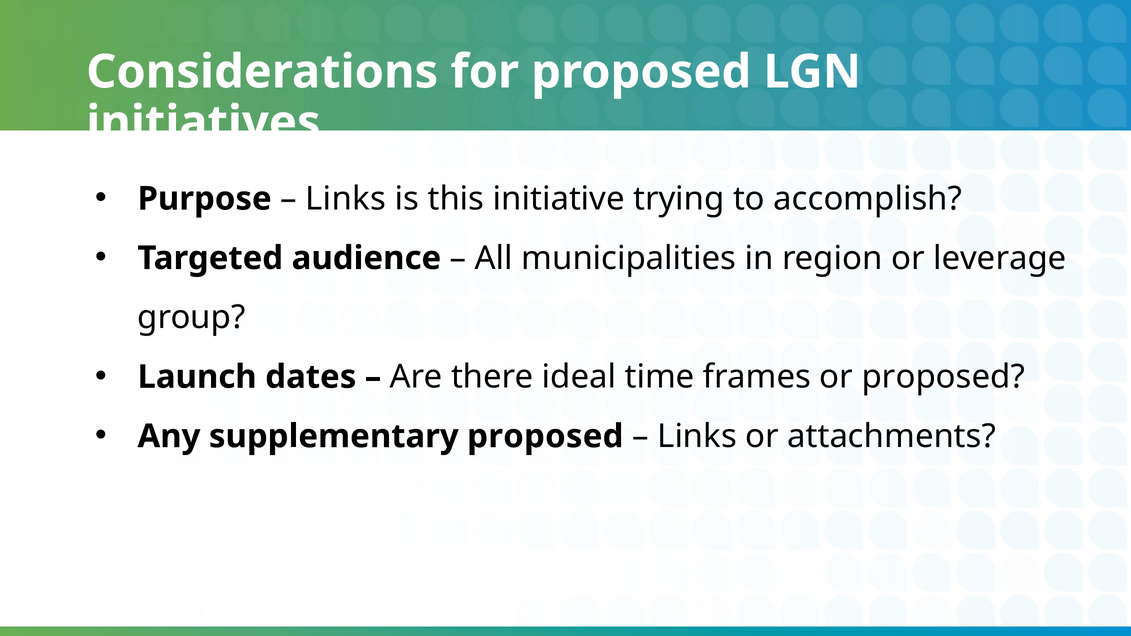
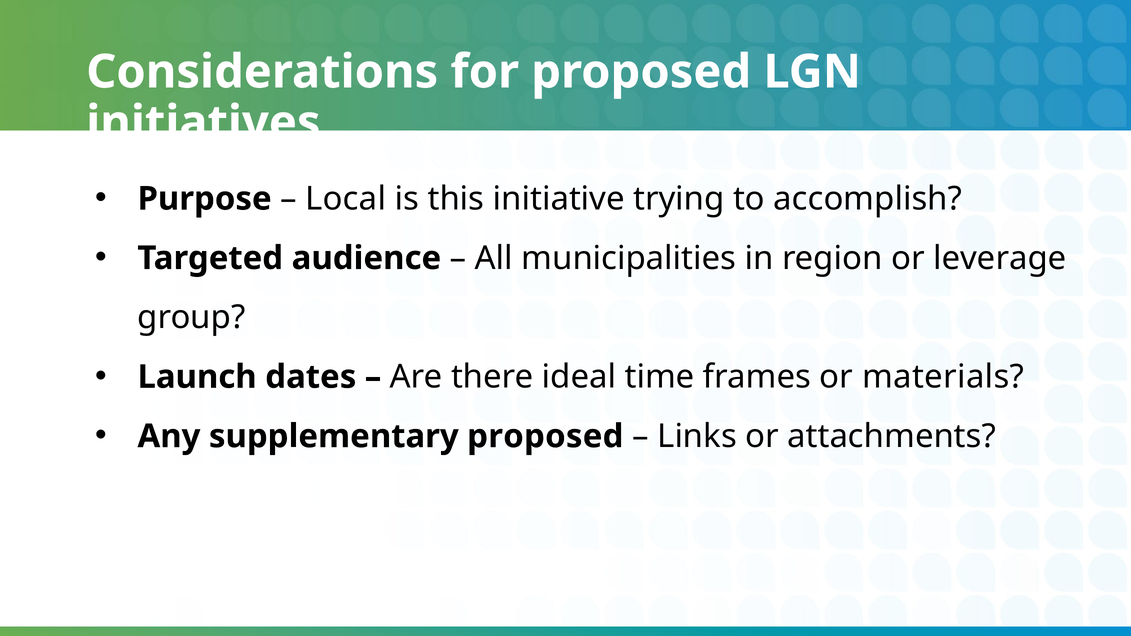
Links at (346, 199): Links -> Local
or proposed: proposed -> materials
